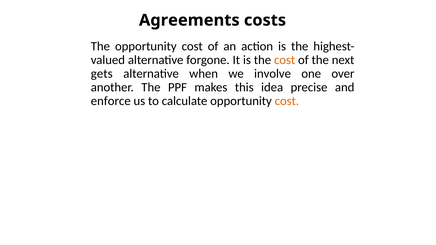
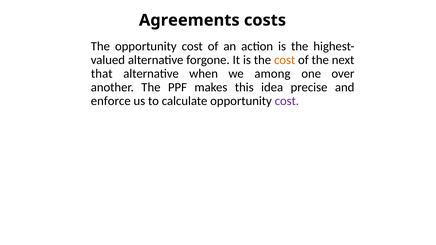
gets: gets -> that
involve: involve -> among
cost at (287, 101) colour: orange -> purple
